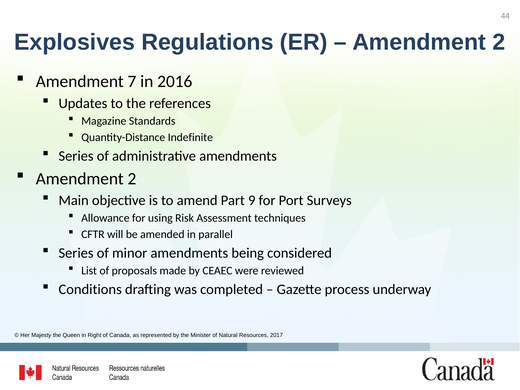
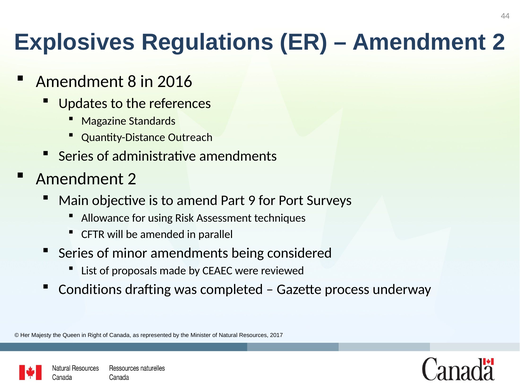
7: 7 -> 8
Indefinite: Indefinite -> Outreach
